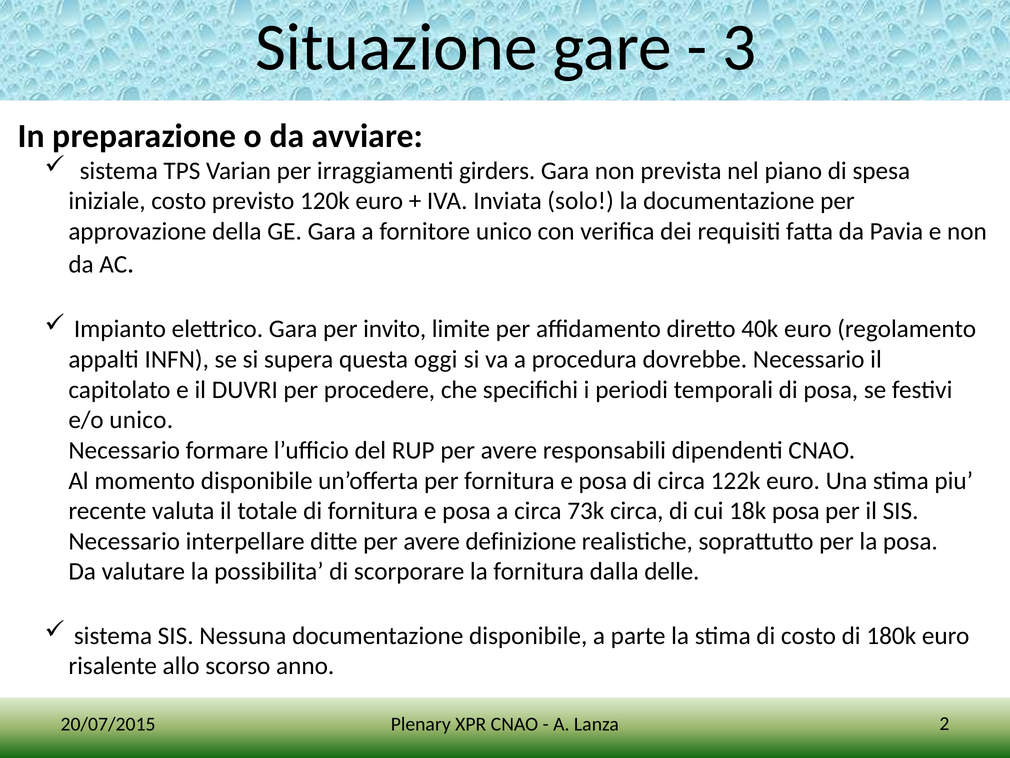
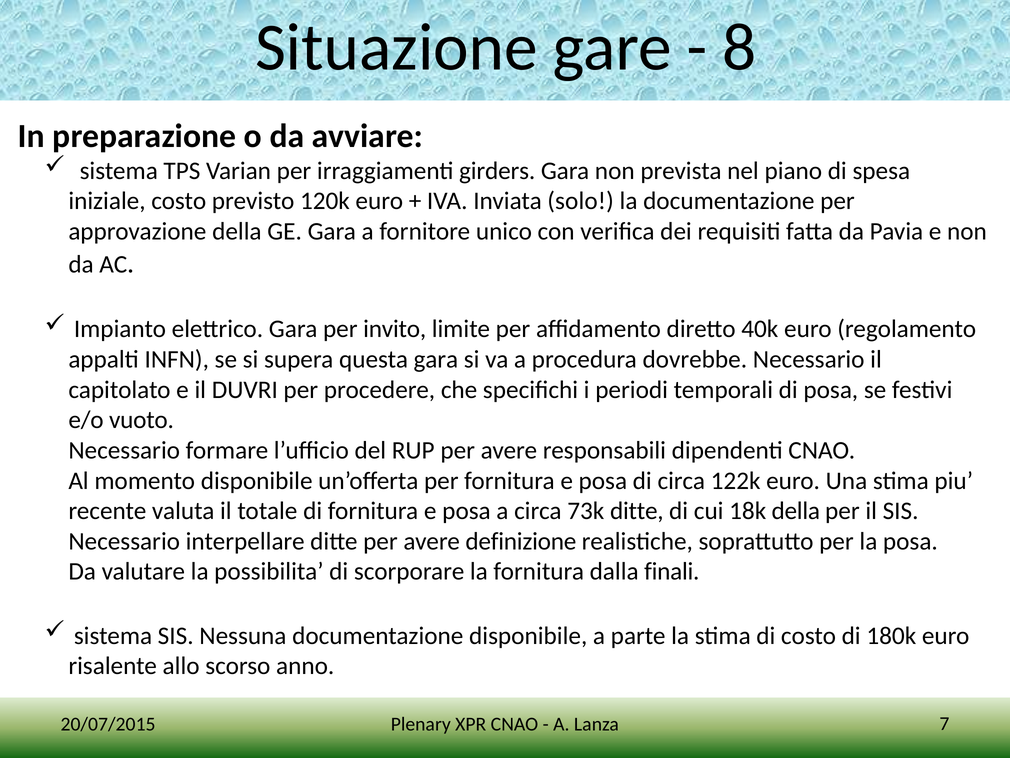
3: 3 -> 8
questa oggi: oggi -> gara
e/o unico: unico -> vuoto
73k circa: circa -> ditte
18k posa: posa -> della
delle: delle -> finali
2: 2 -> 7
